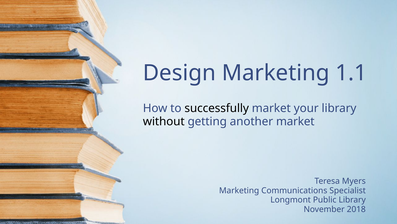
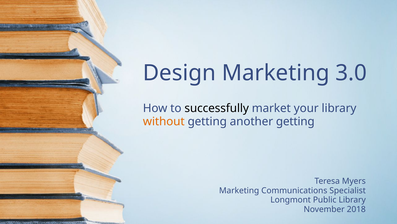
1.1: 1.1 -> 3.0
without colour: black -> orange
another market: market -> getting
